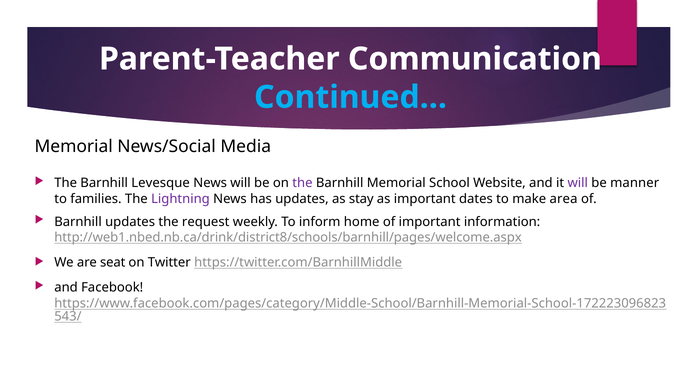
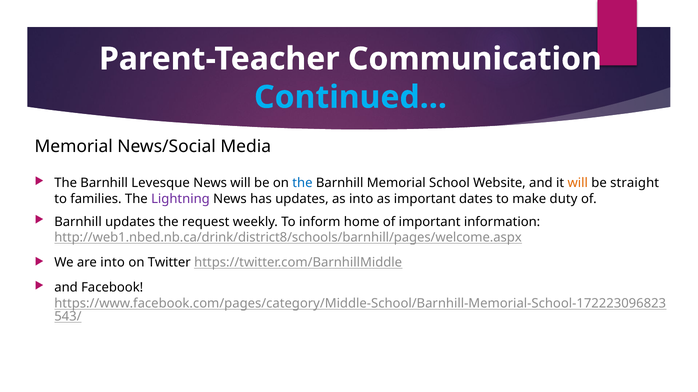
the at (302, 183) colour: purple -> blue
will at (578, 183) colour: purple -> orange
manner: manner -> straight
as stay: stay -> into
area: area -> duty
are seat: seat -> into
